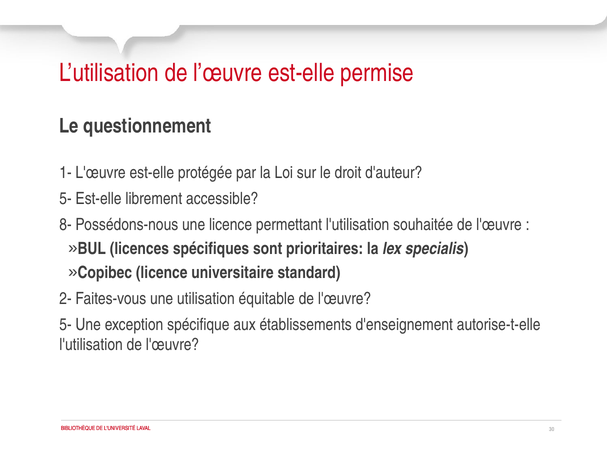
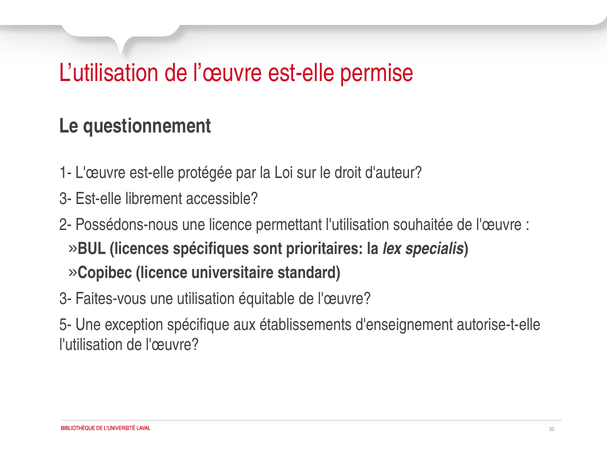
5- at (66, 199): 5- -> 3-
8-: 8- -> 2-
2- at (66, 299): 2- -> 3-
